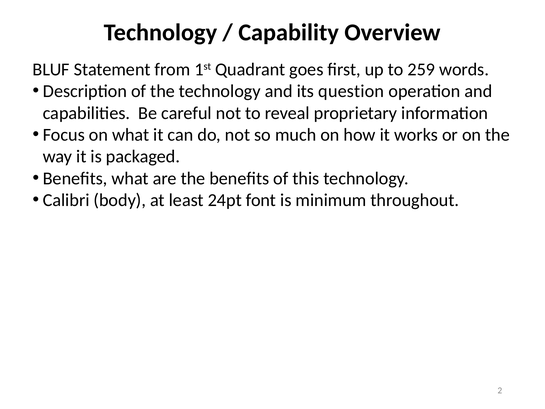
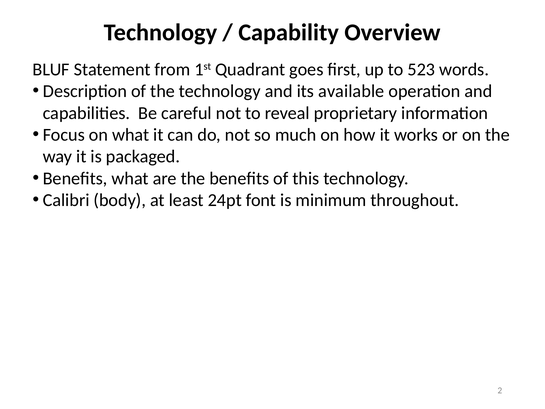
259: 259 -> 523
question: question -> available
